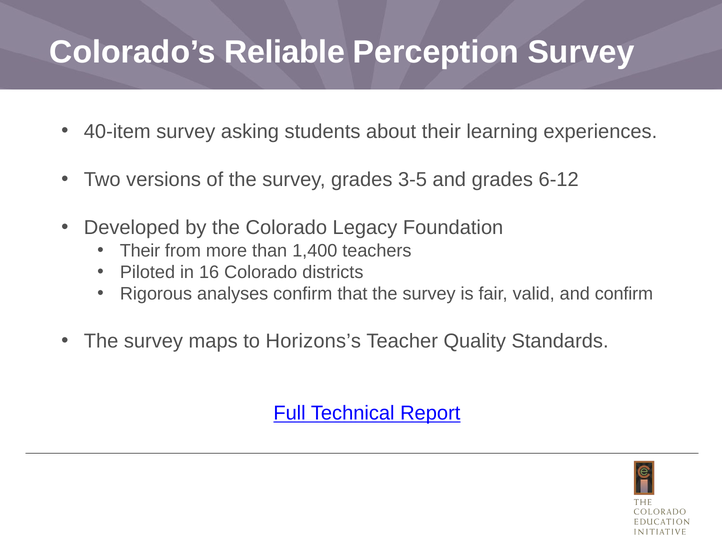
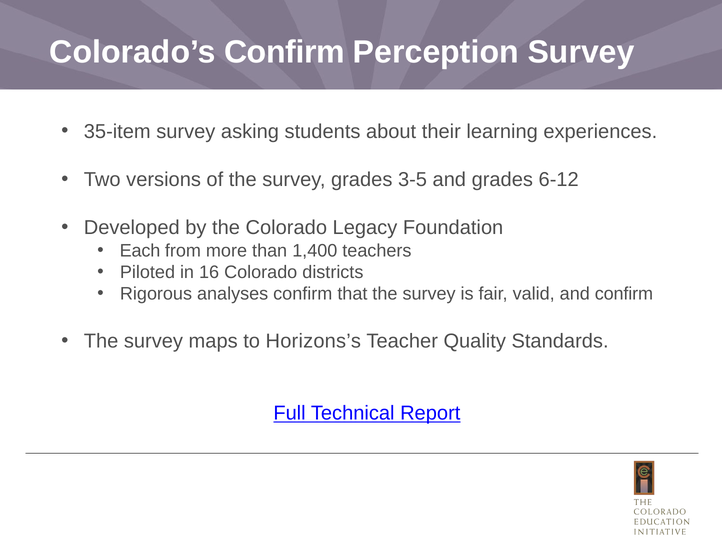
Colorado’s Reliable: Reliable -> Confirm
40-item: 40-item -> 35-item
Their at (140, 250): Their -> Each
